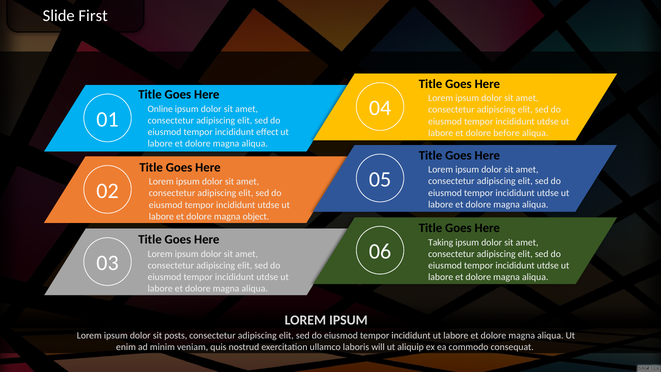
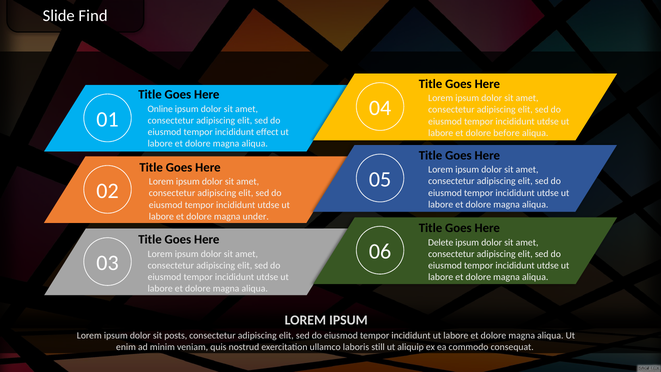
First: First -> Find
object: object -> under
Taking: Taking -> Delete
will: will -> still
